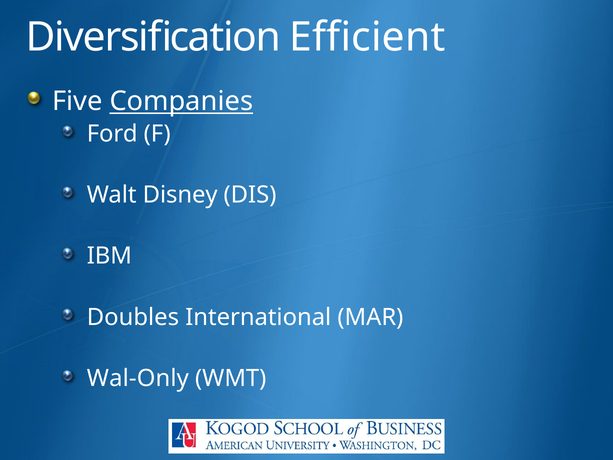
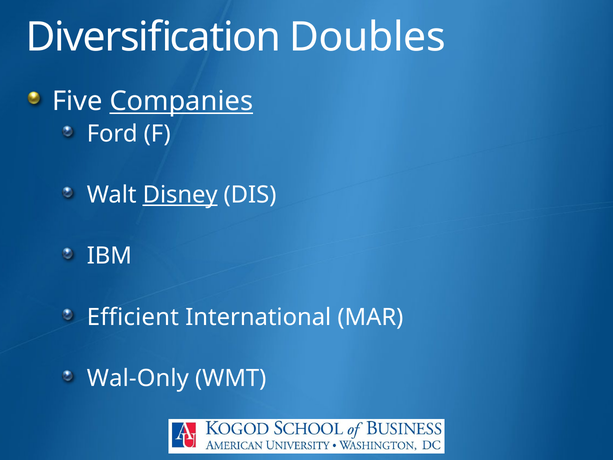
Efficient: Efficient -> Doubles
Disney underline: none -> present
Doubles: Doubles -> Efficient
